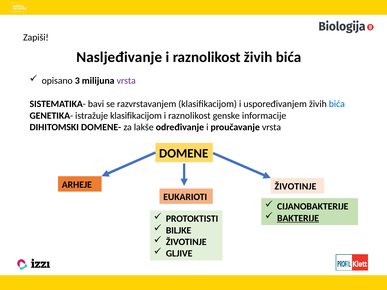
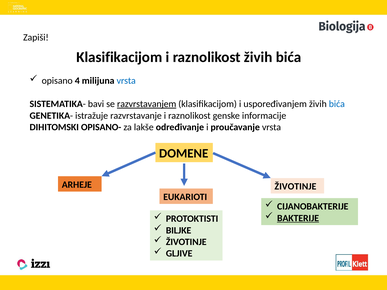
Nasljeđivanje at (119, 57): Nasljeđivanje -> Klasifikacijom
3: 3 -> 4
vrsta at (126, 81) colour: purple -> blue
razvrstavanjem underline: none -> present
istražuje klasifikacijom: klasifikacijom -> razvrstavanje
DOMENE-: DOMENE- -> OPISANO-
